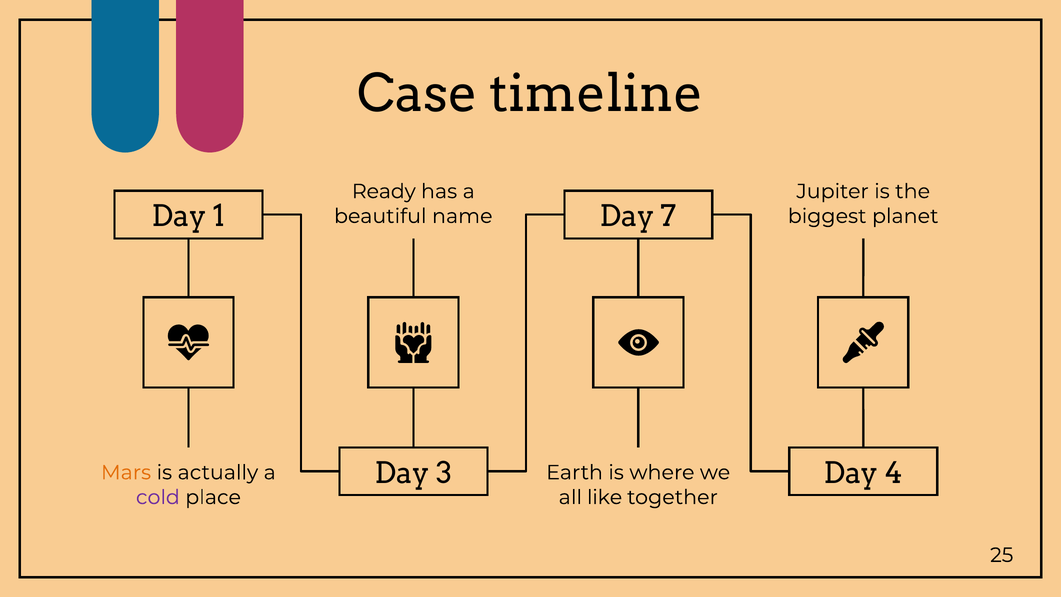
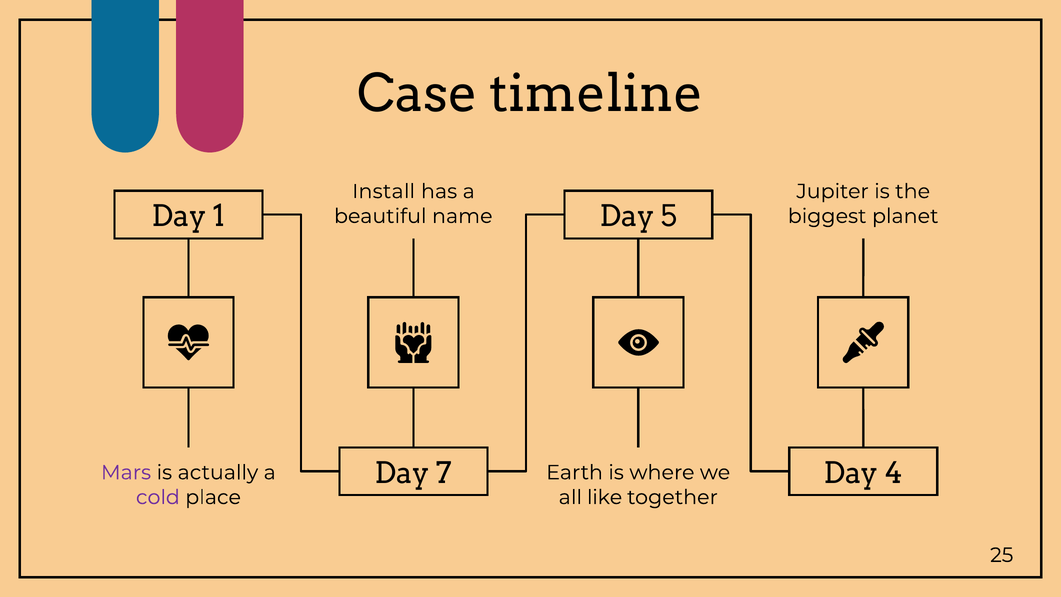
Ready: Ready -> Install
7: 7 -> 5
3: 3 -> 7
Mars colour: orange -> purple
